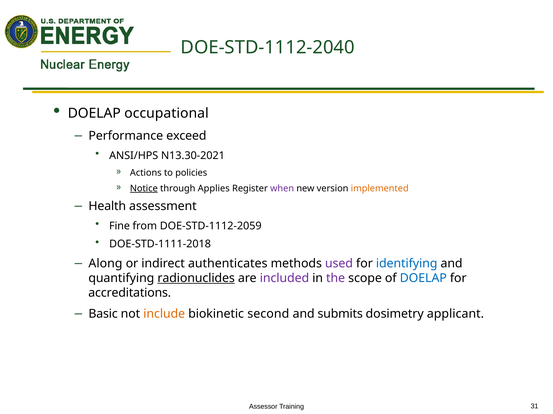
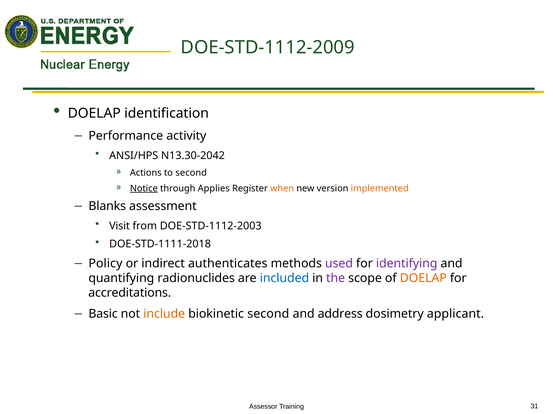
DOE-STD-1112-2040: DOE-STD-1112-2040 -> DOE-STD-1112-2009
occupational: occupational -> identification
exceed: exceed -> activity
N13.30-2021: N13.30-2021 -> N13.30-2042
to policies: policies -> second
when colour: purple -> orange
Health: Health -> Blanks
Fine: Fine -> Visit
DOE-STD-1112-2059: DOE-STD-1112-2059 -> DOE-STD-1112-2003
Along: Along -> Policy
identifying colour: blue -> purple
radionuclides underline: present -> none
included colour: purple -> blue
DOELAP at (423, 279) colour: blue -> orange
submits: submits -> address
